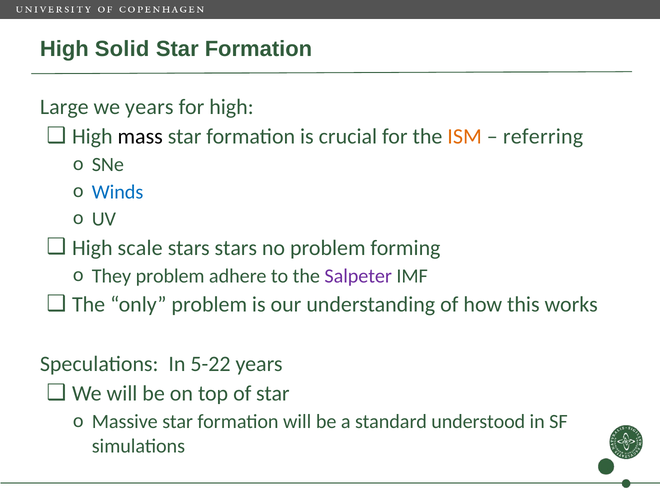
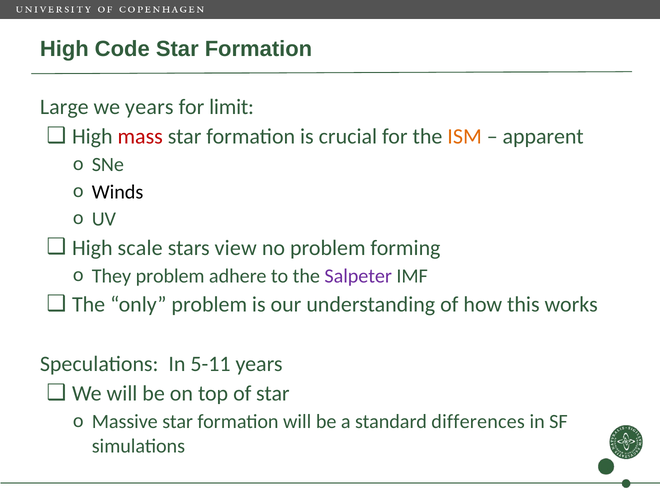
Solid: Solid -> Code
for high: high -> limit
mass colour: black -> red
referring: referring -> apparent
Winds colour: blue -> black
stars stars: stars -> view
5-22: 5-22 -> 5-11
understood: understood -> differences
